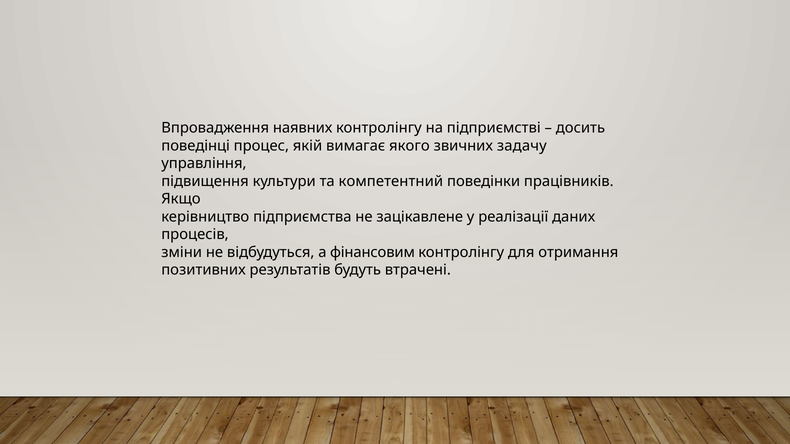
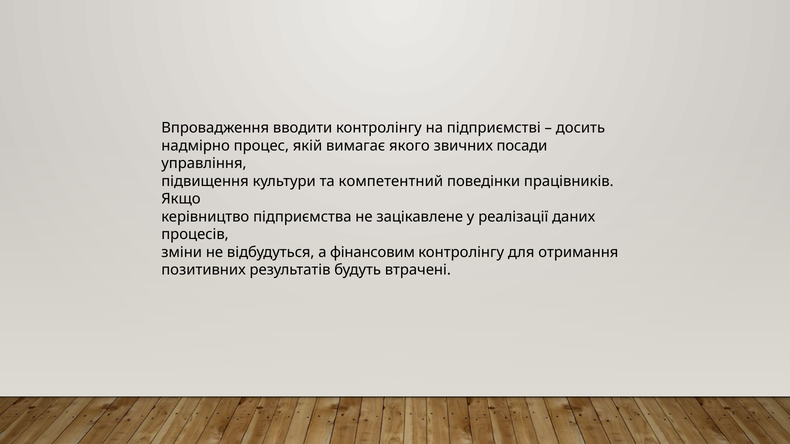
наявних: наявних -> вводити
поведінці: поведінці -> надмірно
задачу: задачу -> посади
